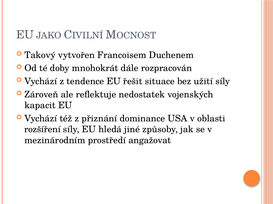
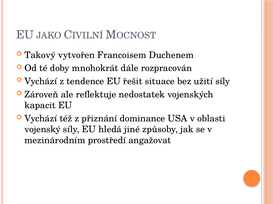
rozšíření: rozšíření -> vojenský
